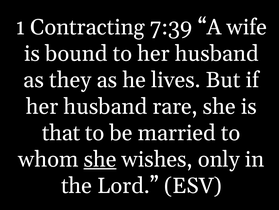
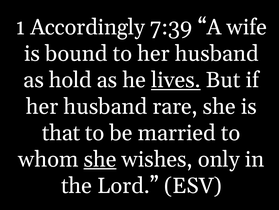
Contracting: Contracting -> Accordingly
they: they -> hold
lives underline: none -> present
